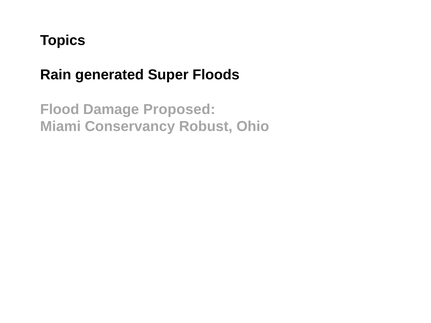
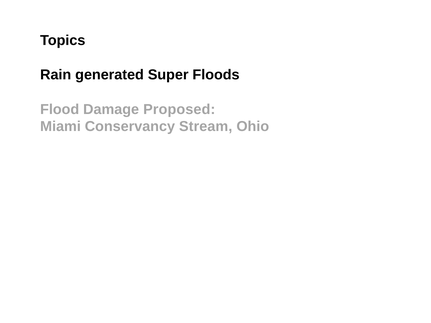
Robust: Robust -> Stream
